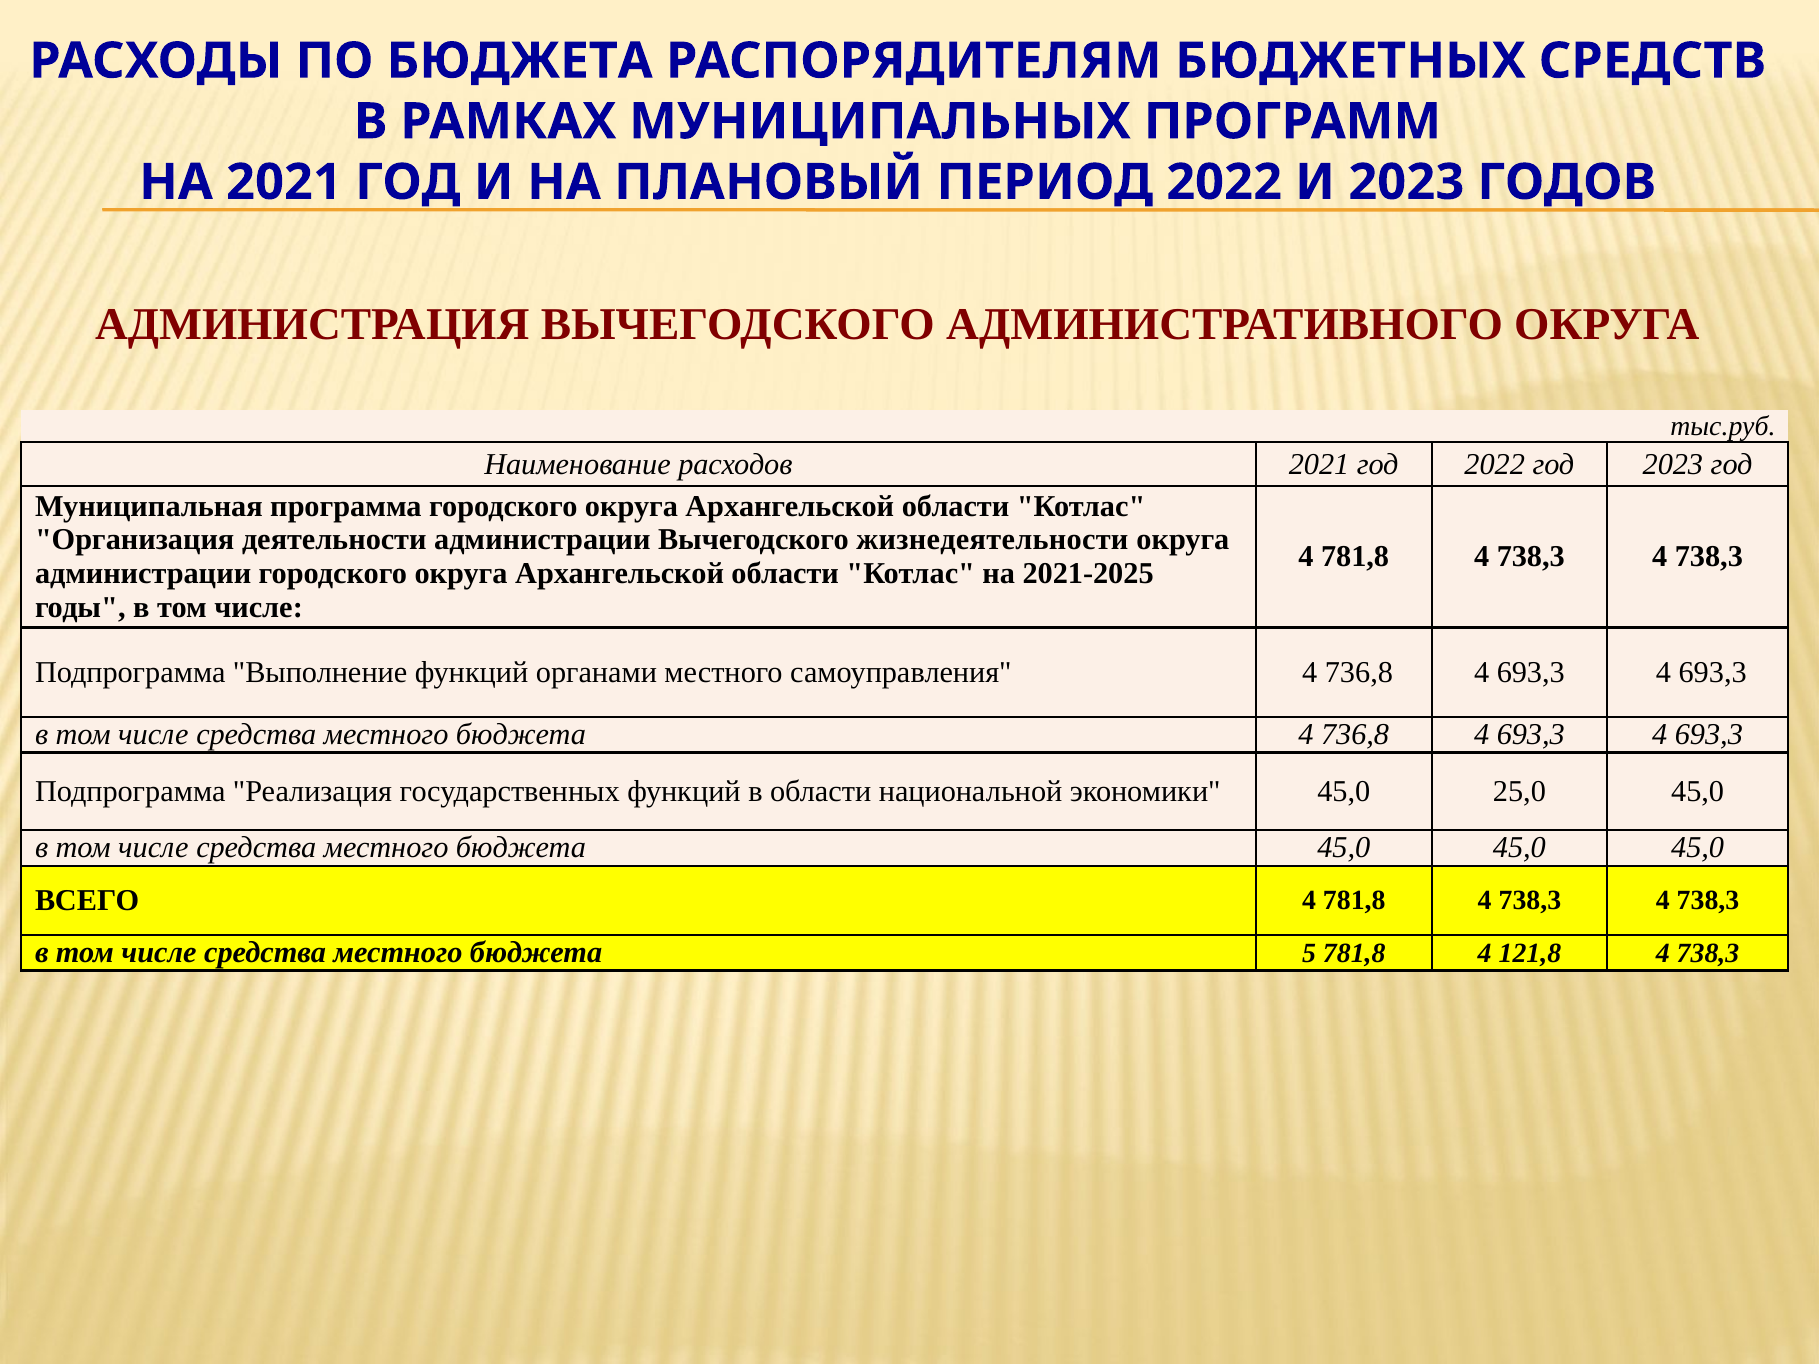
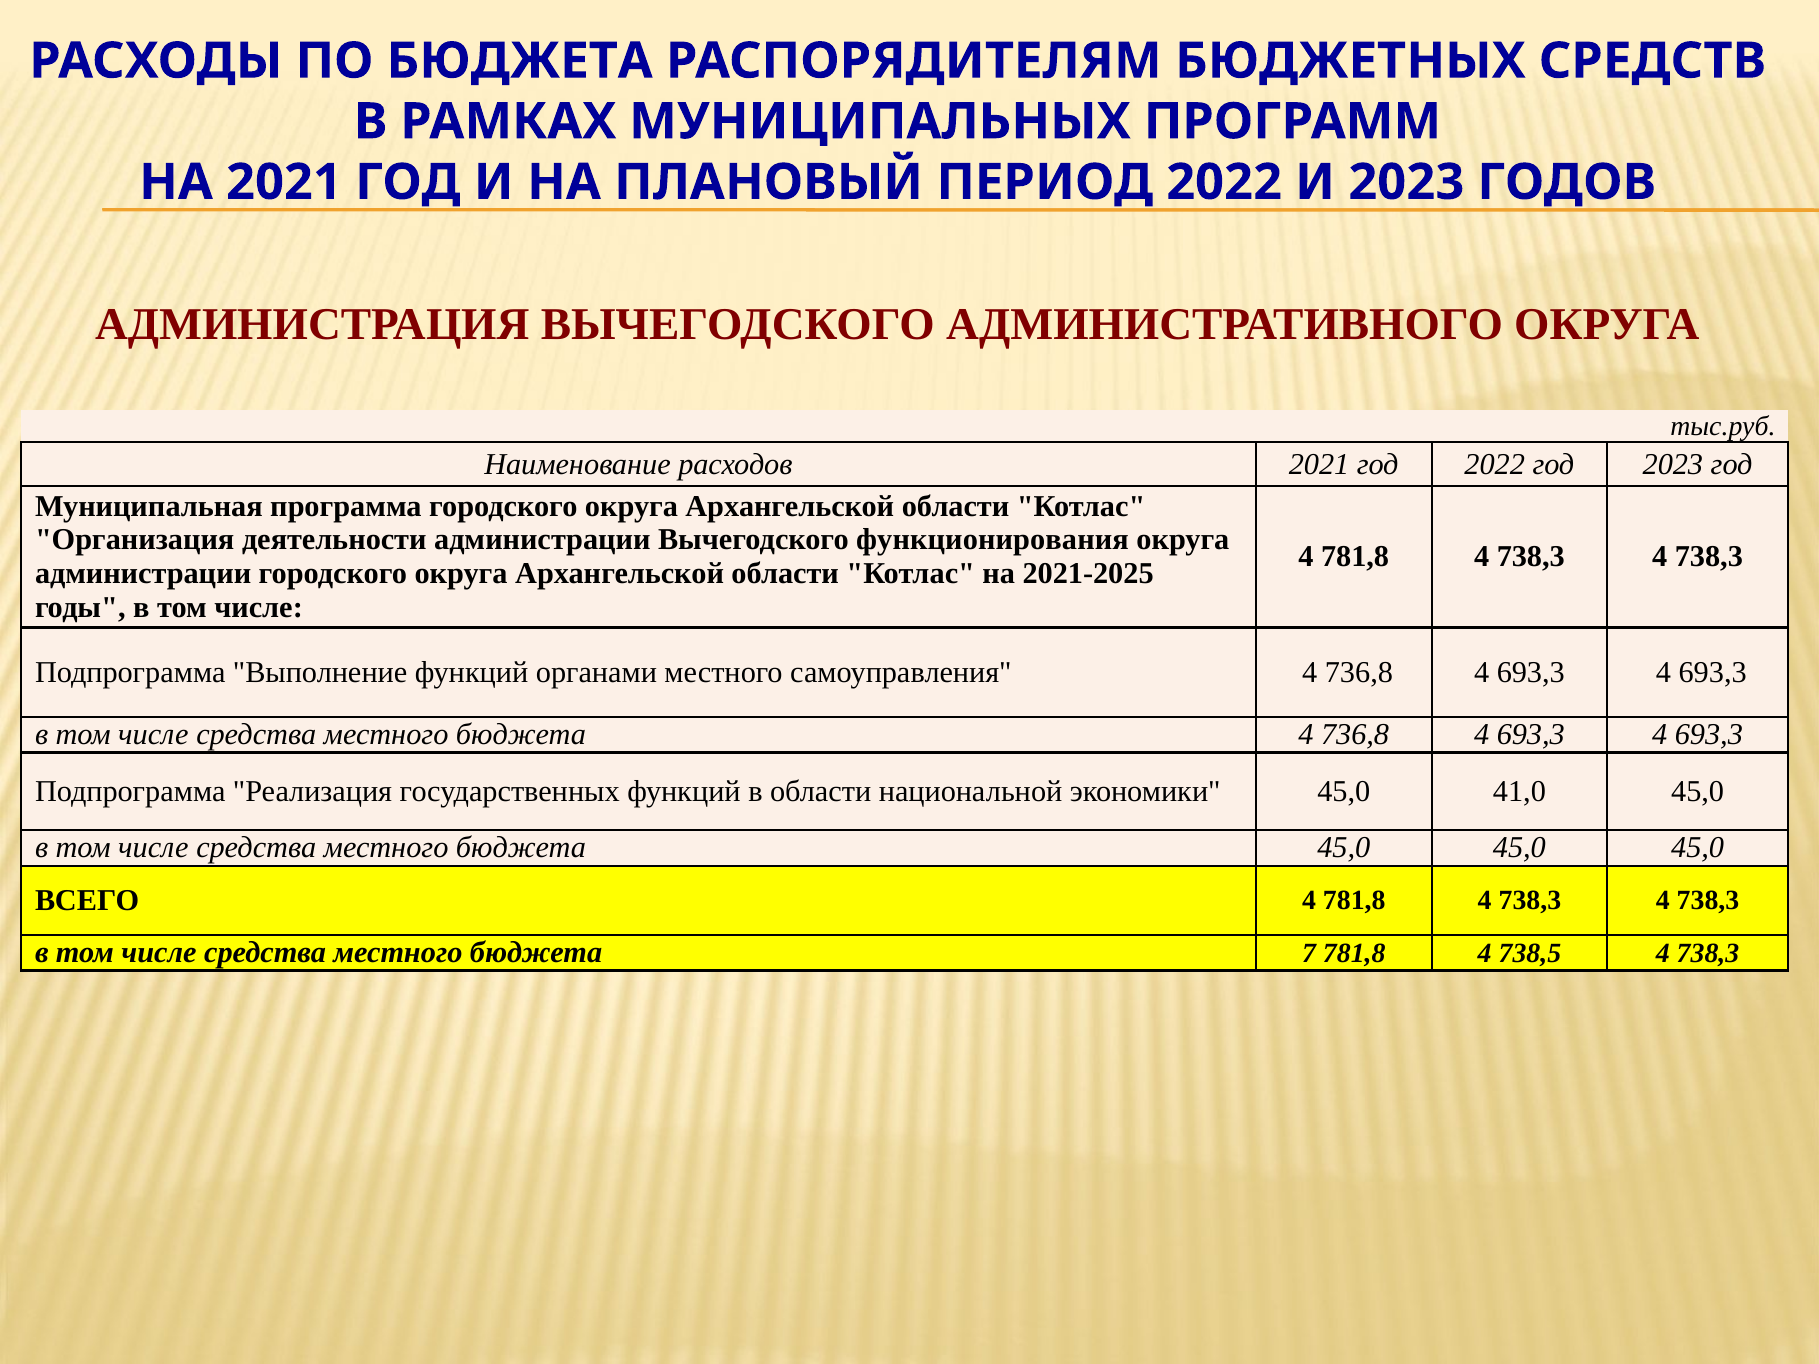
жизнедеятельности: жизнедеятельности -> функционирования
25,0: 25,0 -> 41,0
5: 5 -> 7
121,8: 121,8 -> 738,5
